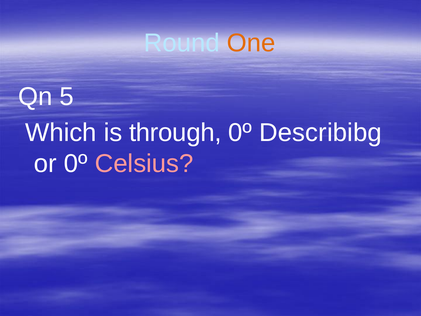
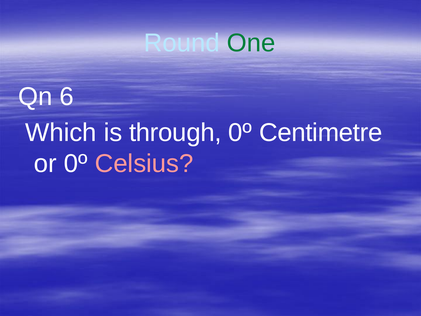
One colour: orange -> green
5: 5 -> 6
Describibg: Describibg -> Centimetre
